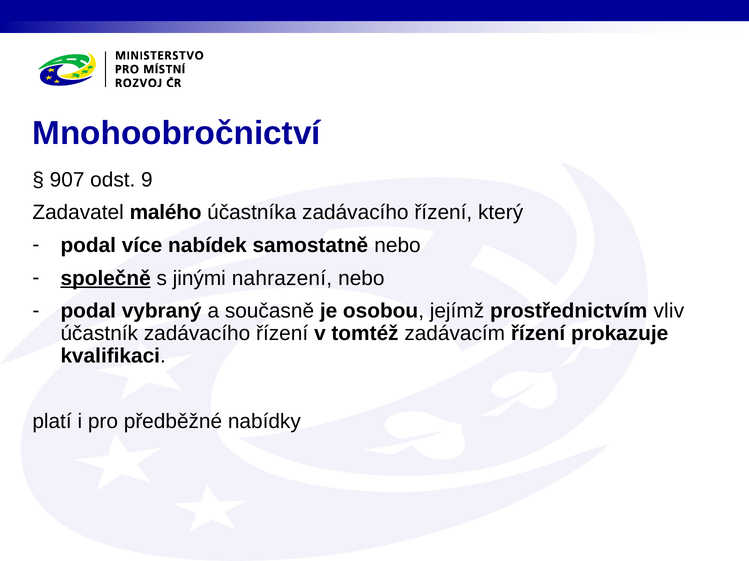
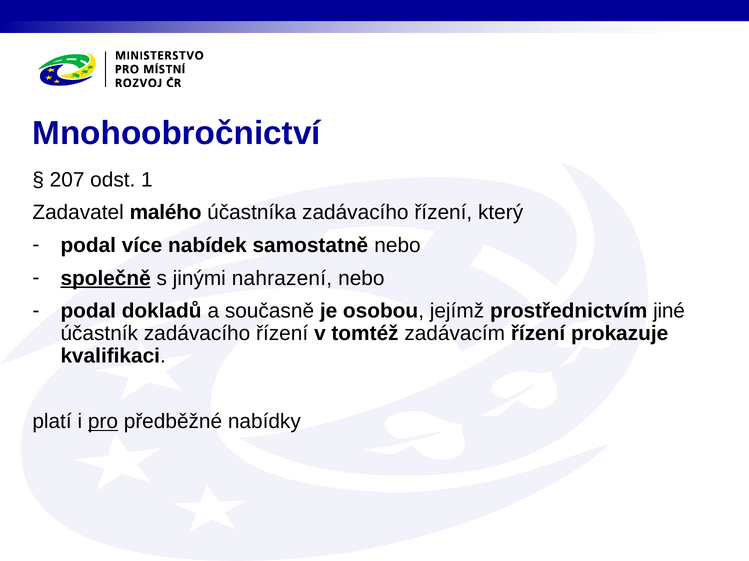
907: 907 -> 207
9: 9 -> 1
vybraný: vybraný -> dokladů
vliv: vliv -> jiné
pro underline: none -> present
